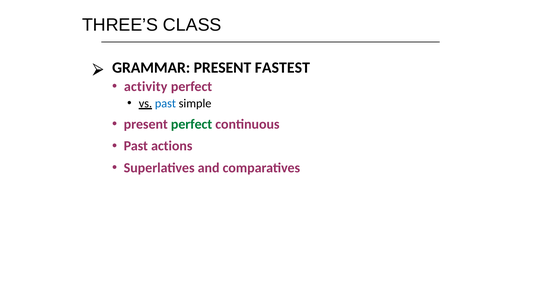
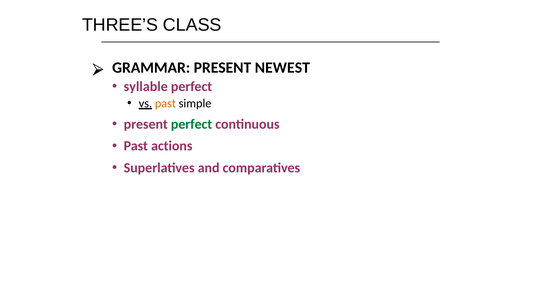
FASTEST: FASTEST -> NEWEST
activity: activity -> syllable
past at (165, 103) colour: blue -> orange
